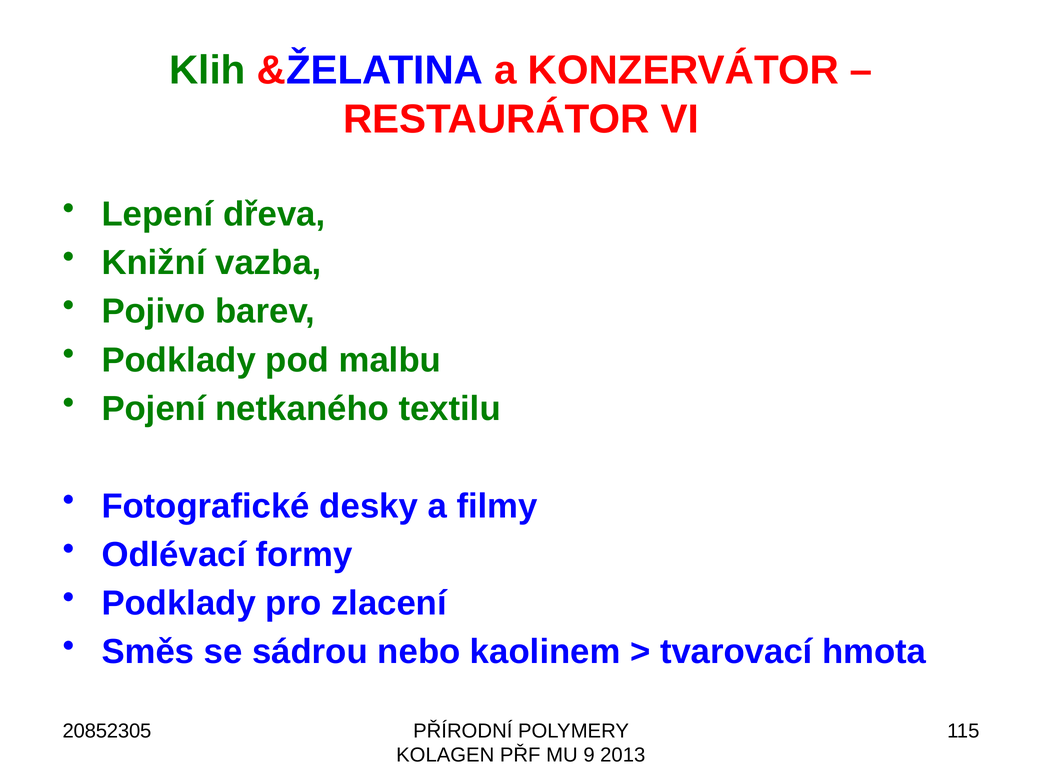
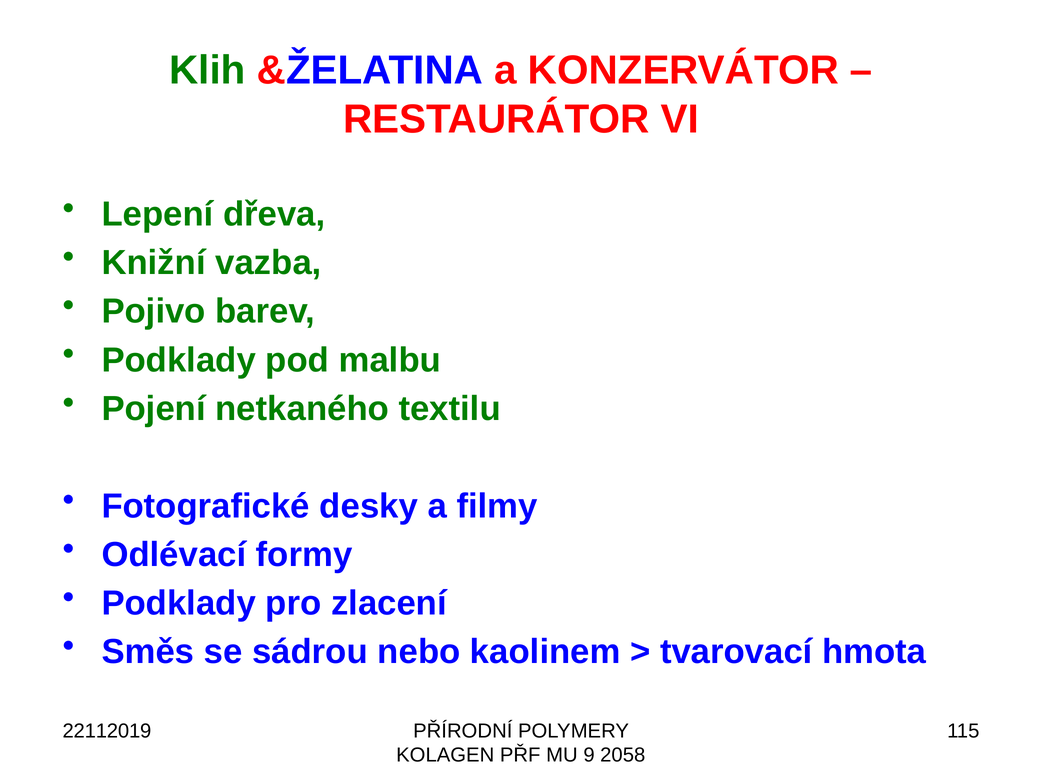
20852305: 20852305 -> 22112019
2013: 2013 -> 2058
